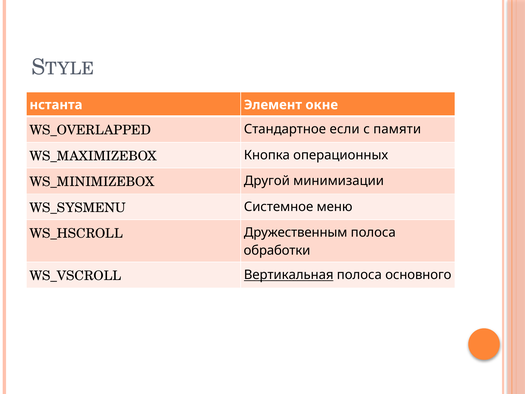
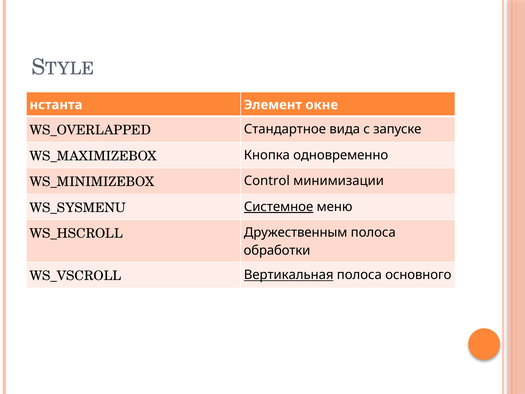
если: если -> вида
памяти: памяти -> запуске
операционных: операционных -> одновременно
Другой: Другой -> Control
Системное underline: none -> present
